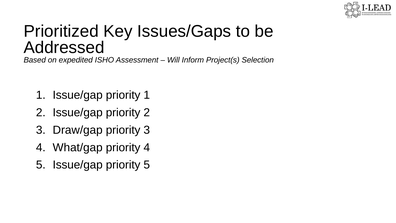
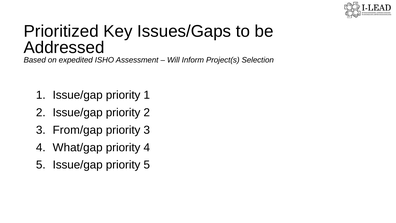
Draw/gap: Draw/gap -> From/gap
